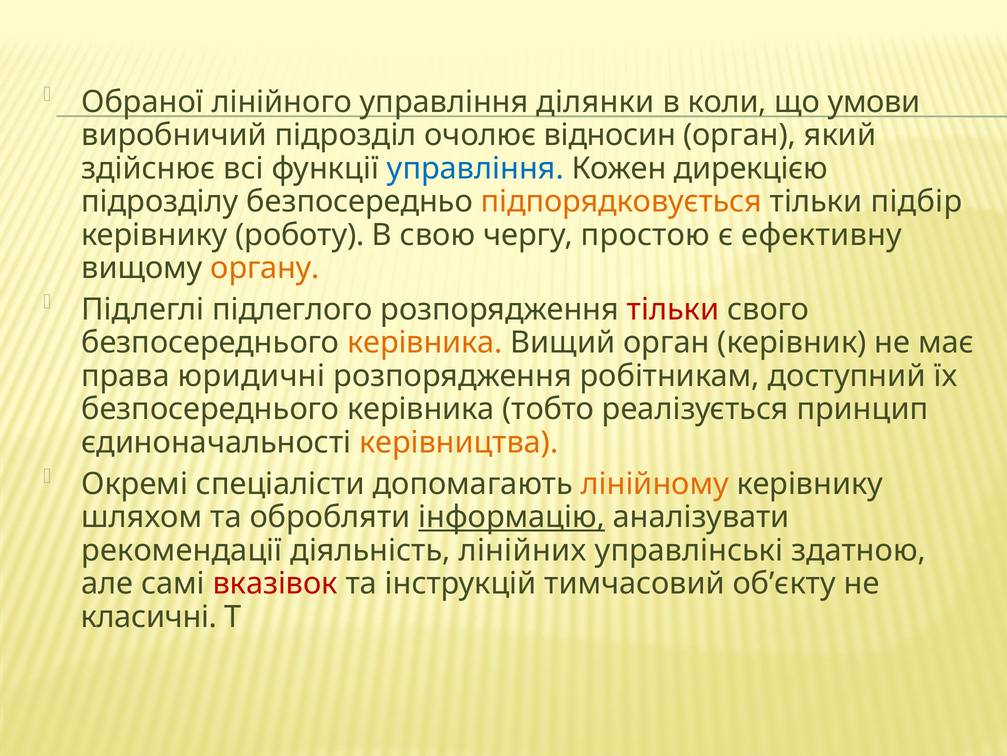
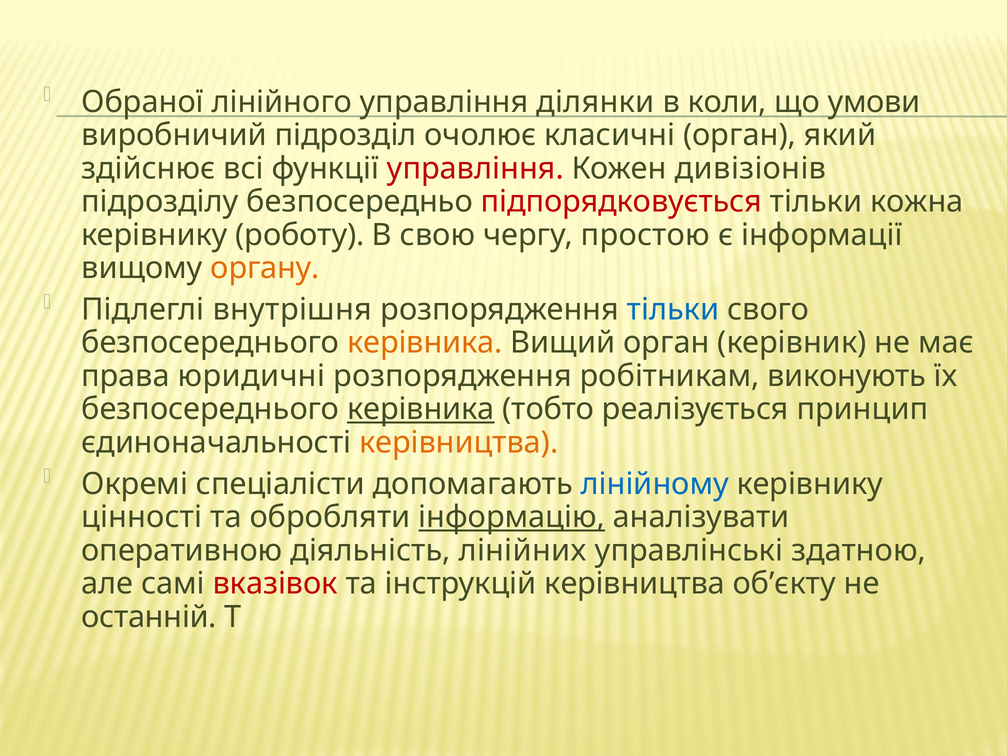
відносин: відносин -> класичні
управління at (475, 168) colour: blue -> red
дирекцією: дирекцією -> дивізіонів
підпорядковується colour: orange -> red
підбір: підбір -> кожна
ефективну: ефективну -> інформації
підлеглого: підлеглого -> внутрішня
тільки at (673, 309) colour: red -> blue
доступний: доступний -> виконують
керівника at (421, 409) underline: none -> present
лінійному colour: orange -> blue
шляхом: шляхом -> цінності
рекомендації: рекомендації -> оперативною
інструкцій тимчасовий: тимчасовий -> керівництва
класичні: класичні -> останній
